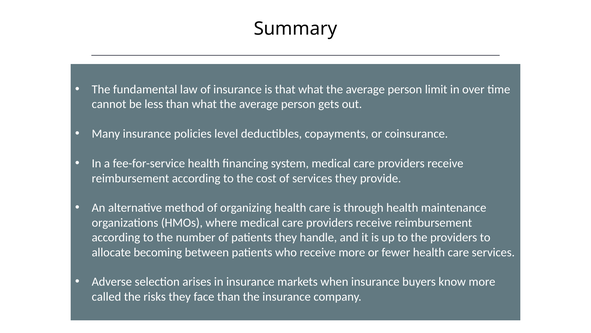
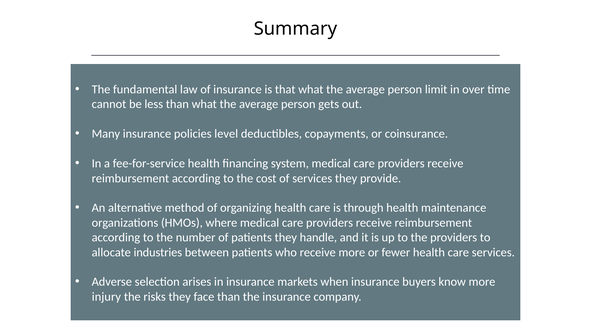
becoming: becoming -> industries
called: called -> injury
